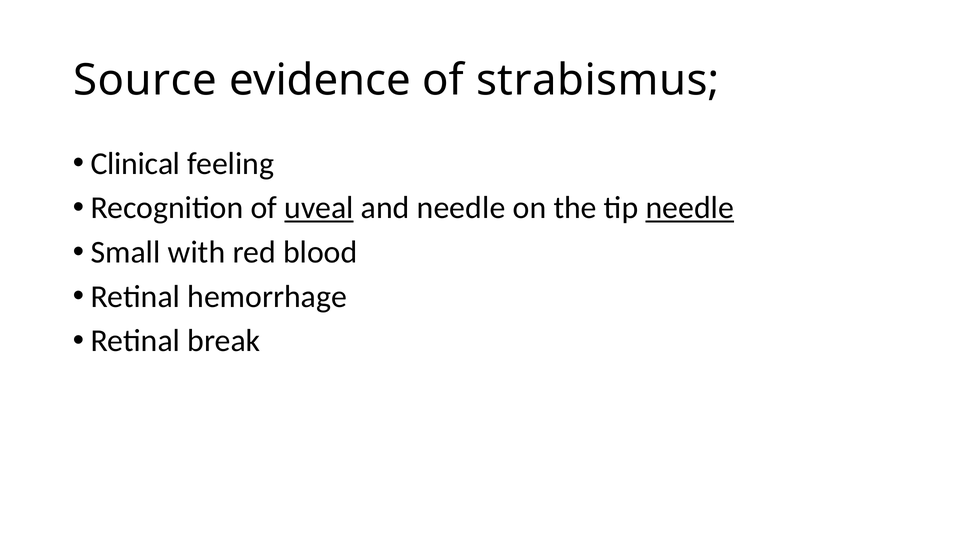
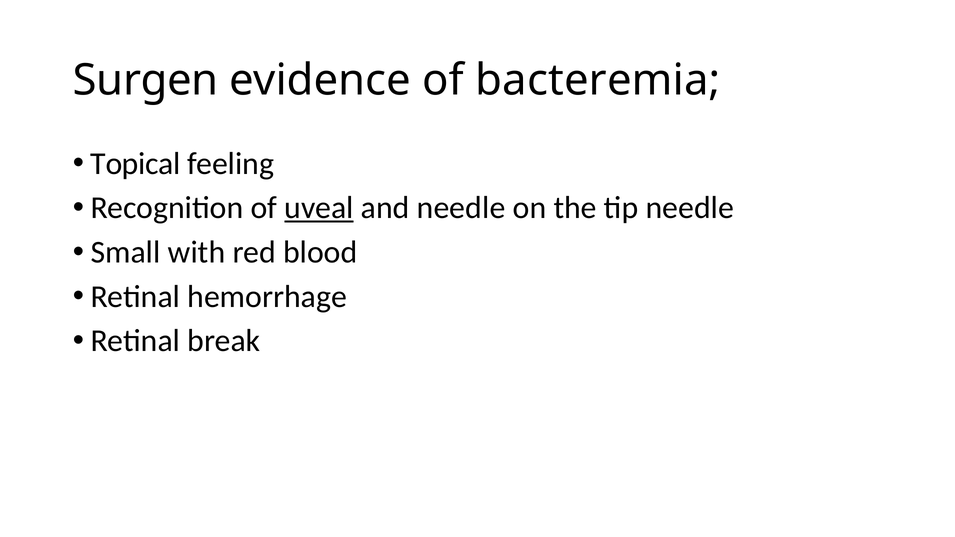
Source: Source -> Surgen
strabismus: strabismus -> bacteremia
Clinical: Clinical -> Topical
needle at (690, 208) underline: present -> none
